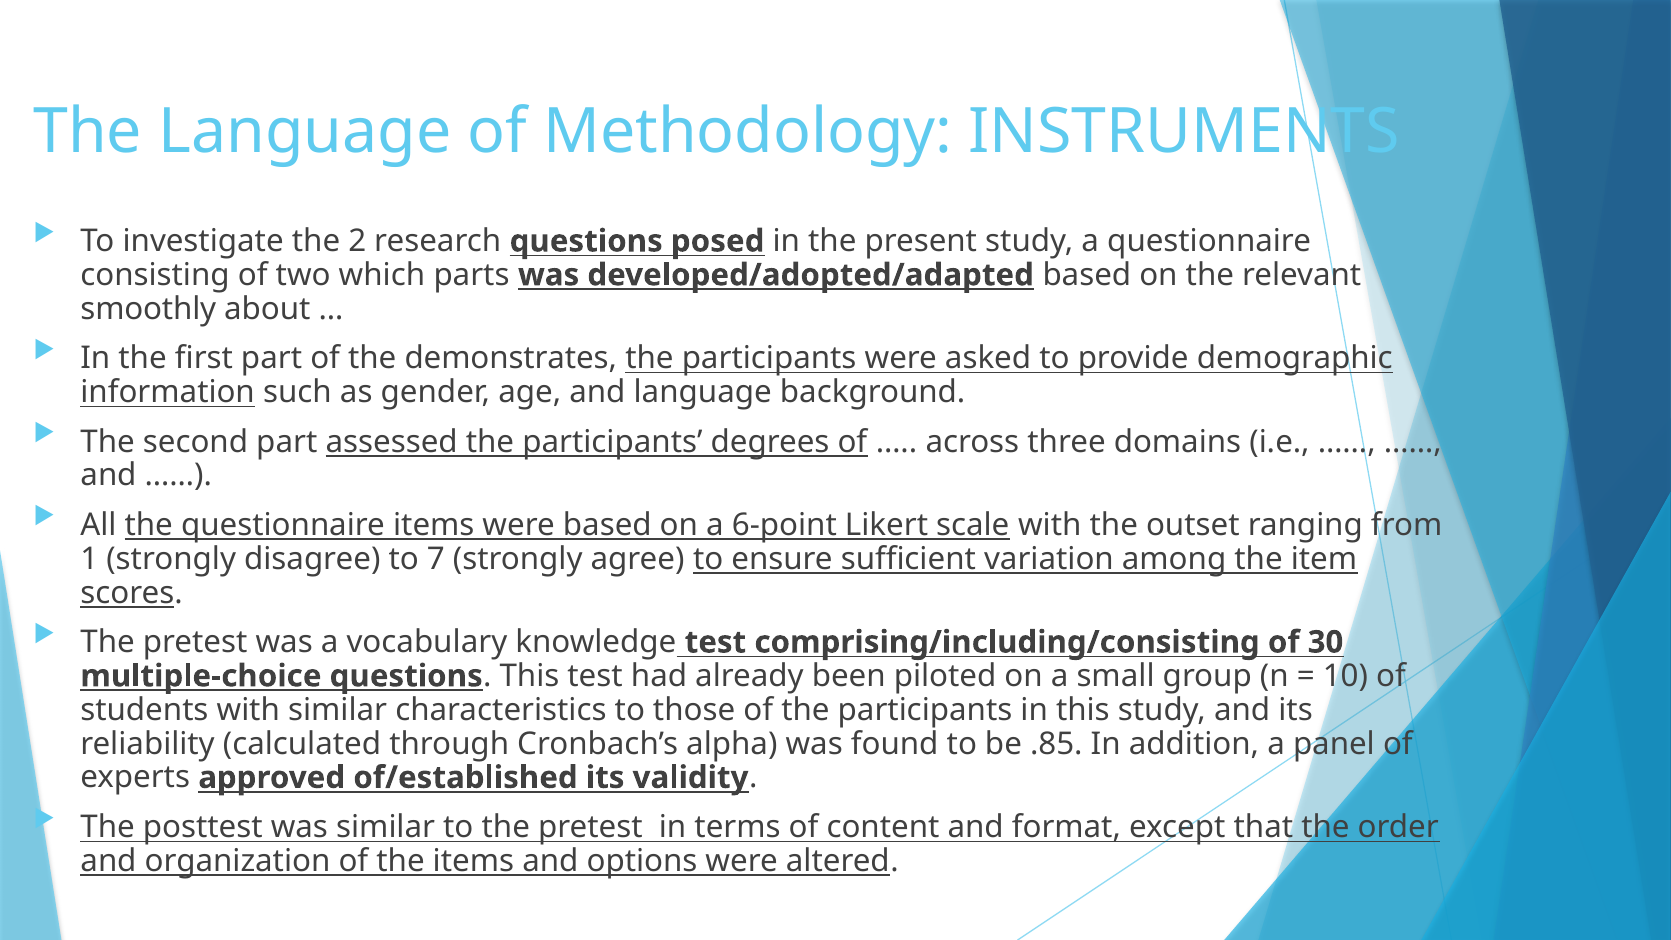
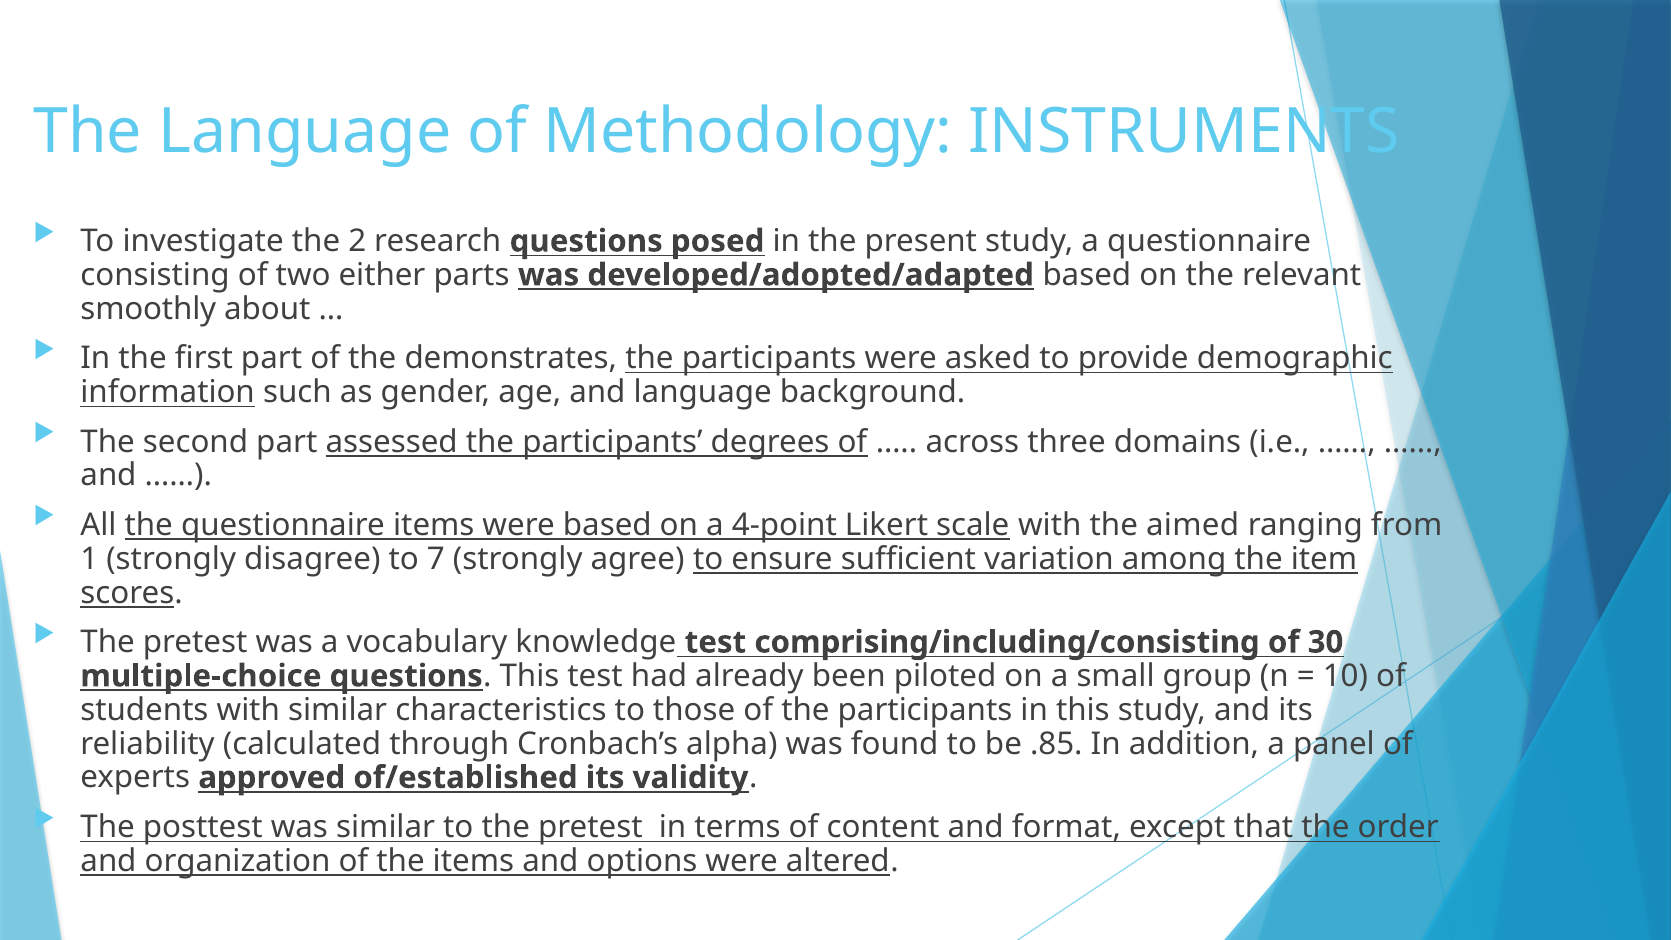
which: which -> either
6-point: 6-point -> 4-point
outset: outset -> aimed
